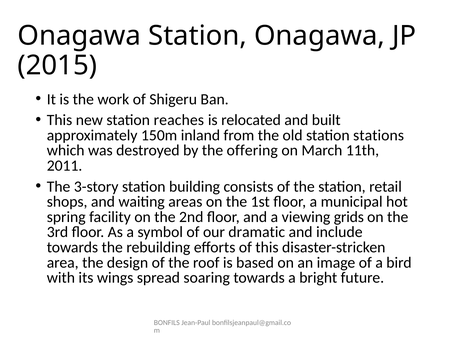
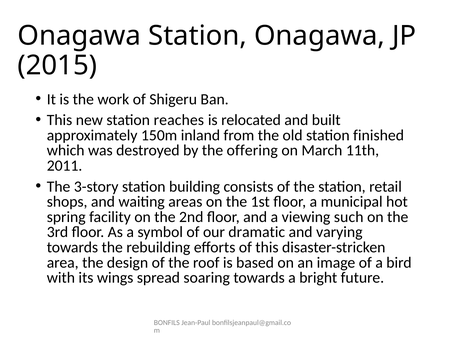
stations: stations -> finished
grids: grids -> such
include: include -> varying
